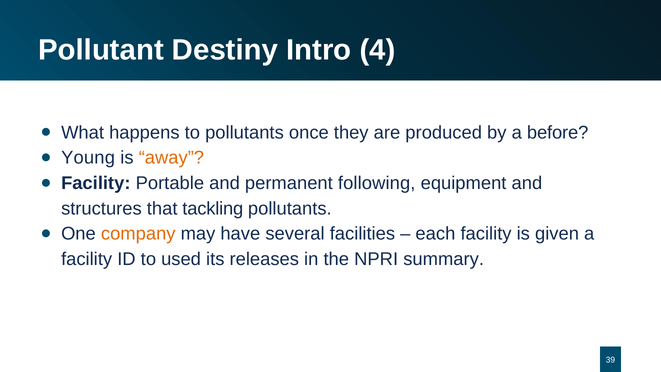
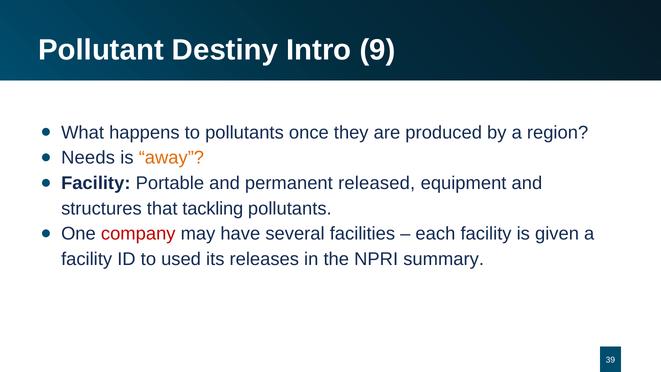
4: 4 -> 9
before: before -> region
Young: Young -> Needs
following: following -> released
company colour: orange -> red
